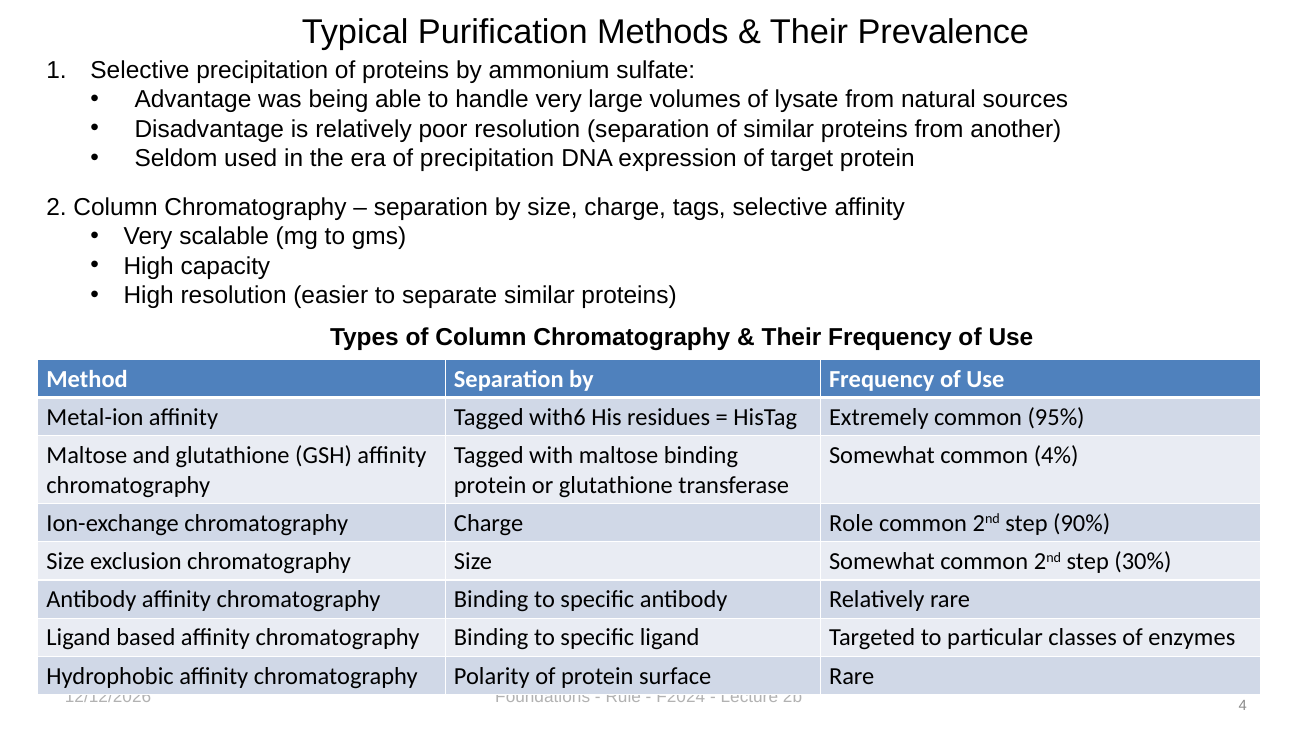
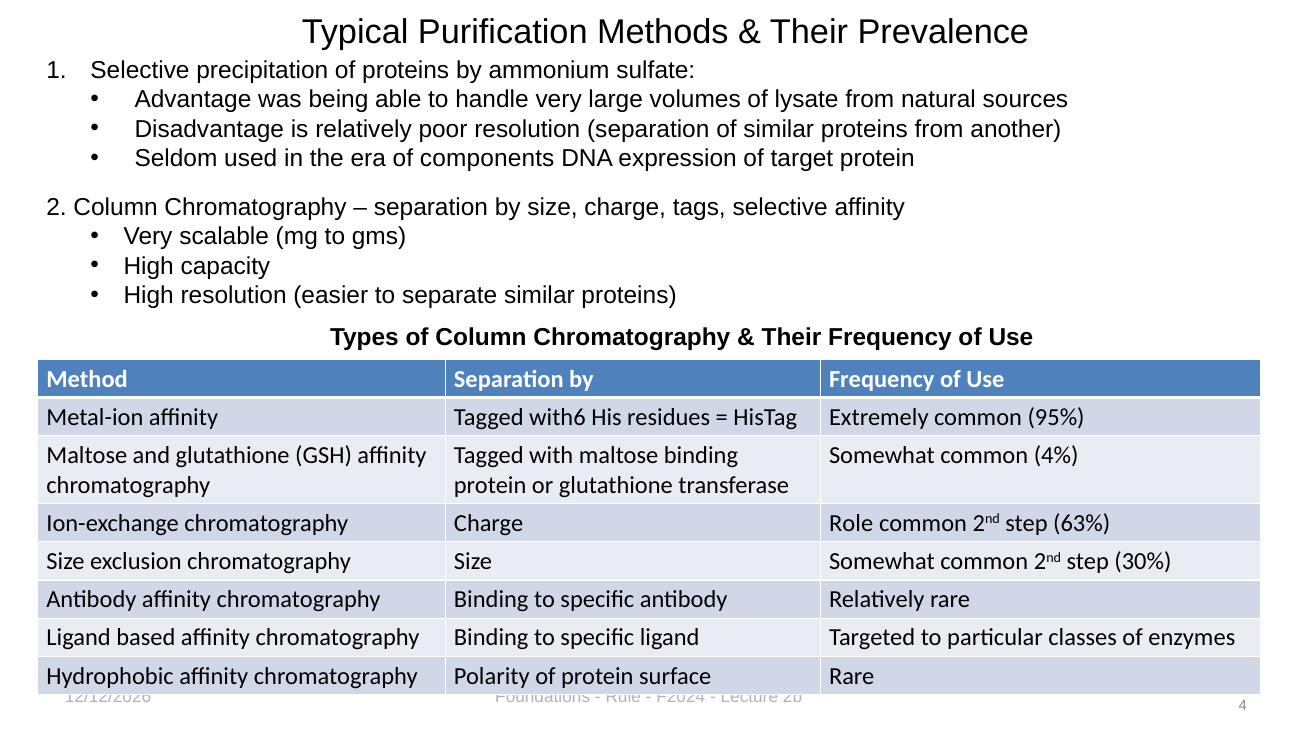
of precipitation: precipitation -> components
90%: 90% -> 63%
